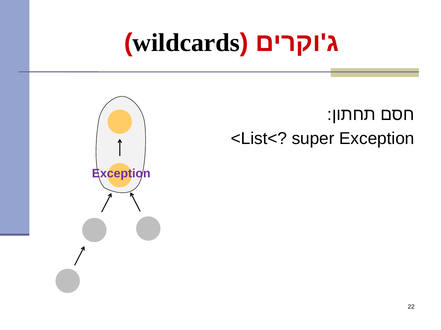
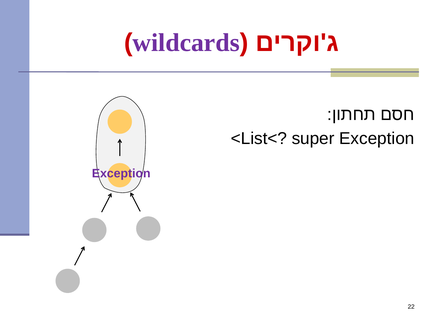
wildcards colour: black -> purple
